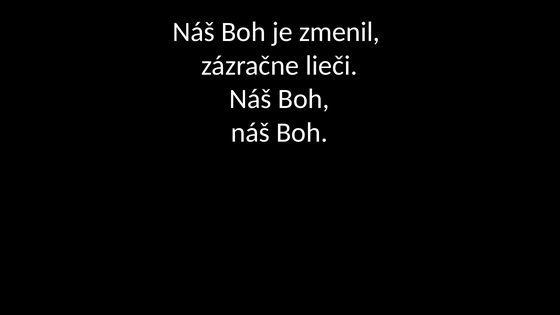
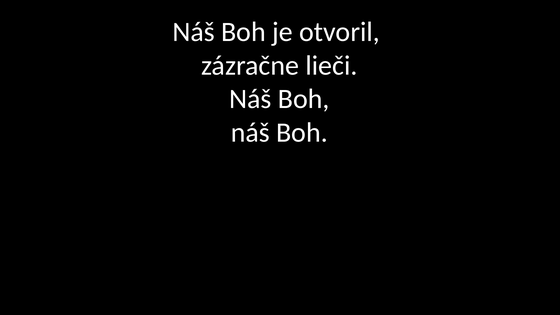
zmenil: zmenil -> otvoril
